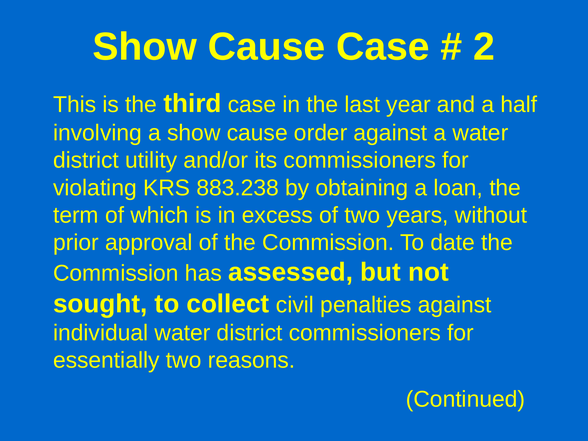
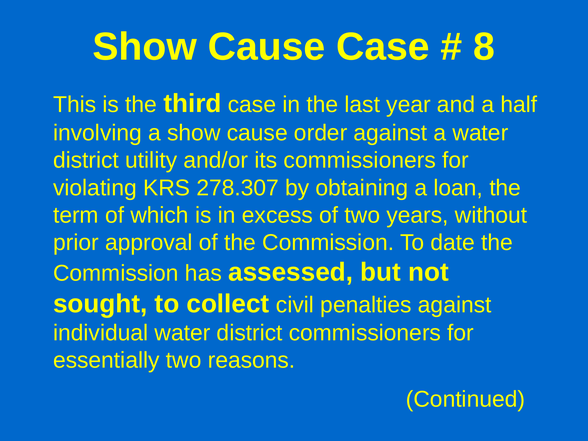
2: 2 -> 8
883.238: 883.238 -> 278.307
